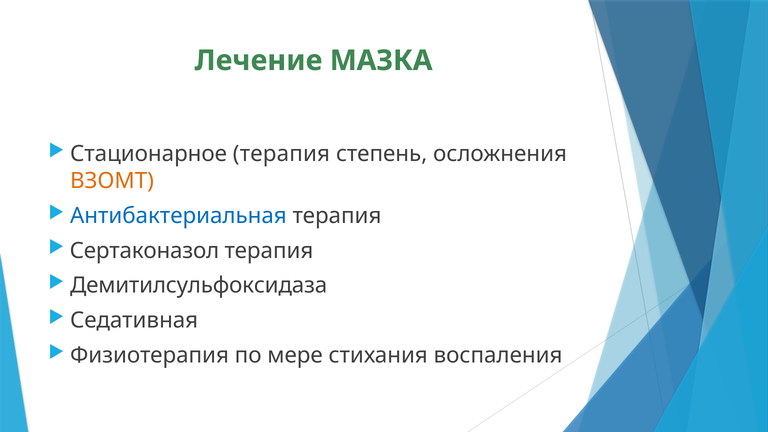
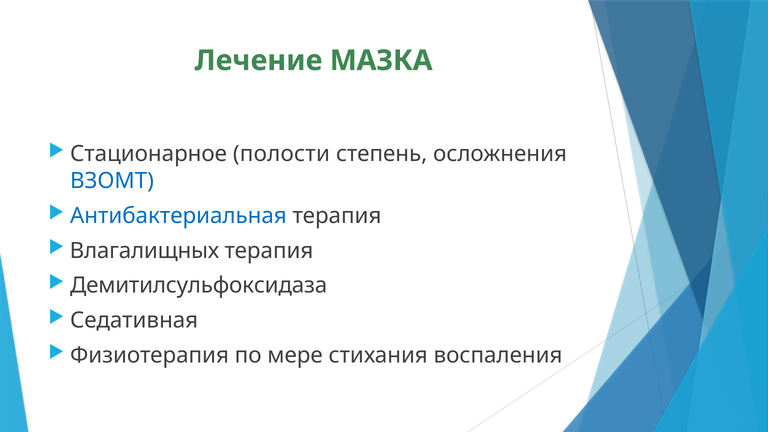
Стационарное терапия: терапия -> полости
ВЗОМТ colour: orange -> blue
Сертаконазол: Сертаконазол -> Влагалищных
